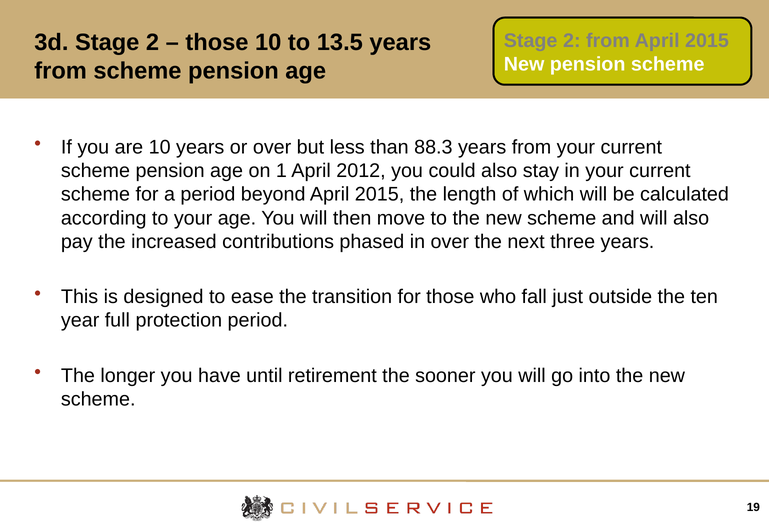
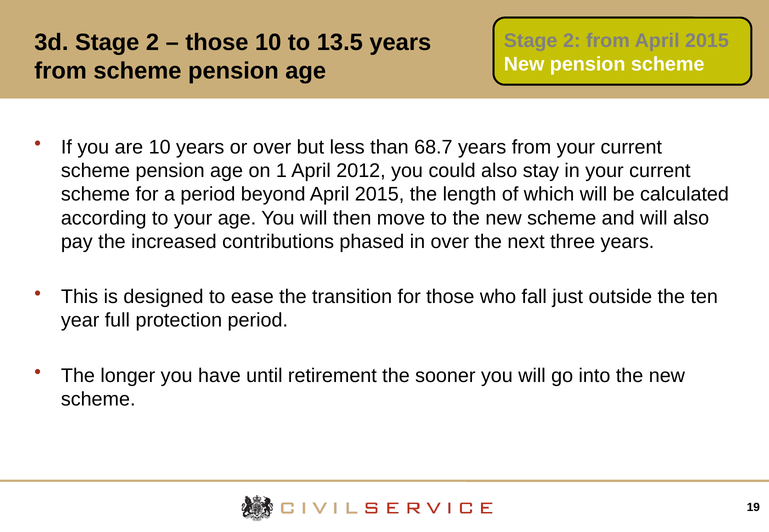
88.3: 88.3 -> 68.7
